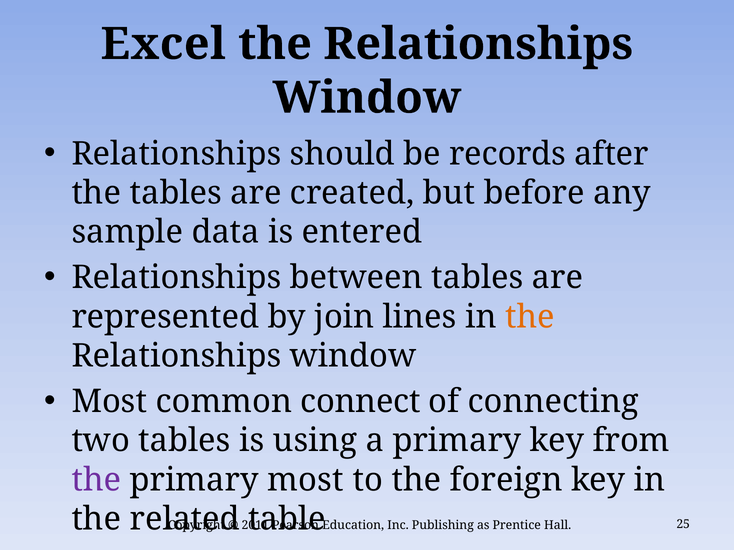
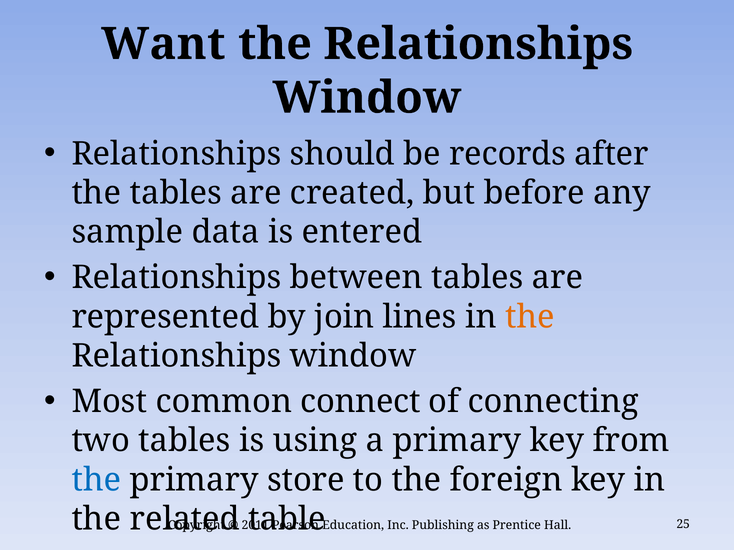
Excel: Excel -> Want
the at (96, 480) colour: purple -> blue
primary most: most -> store
